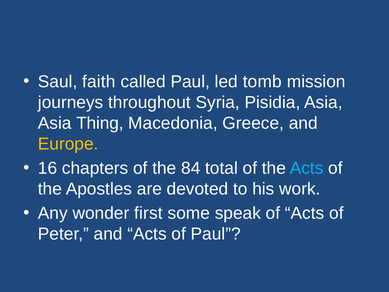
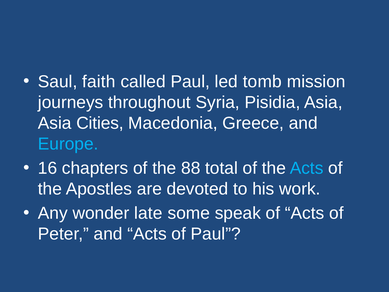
Thing: Thing -> Cities
Europe colour: yellow -> light blue
84: 84 -> 88
first: first -> late
